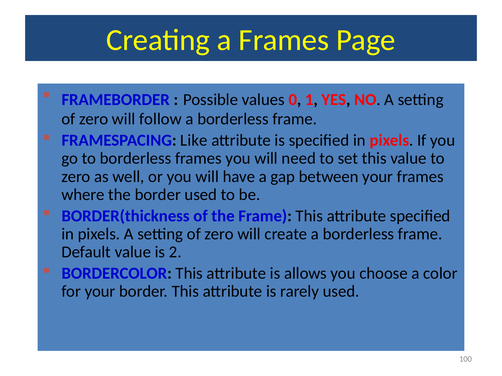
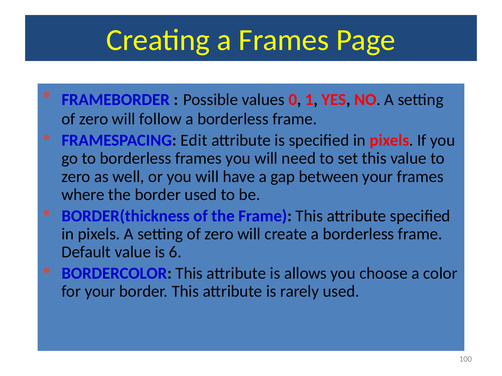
Like: Like -> Edit
2: 2 -> 6
